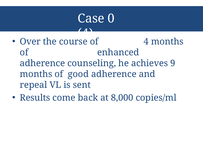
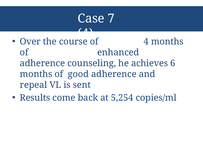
0: 0 -> 7
9: 9 -> 6
8,000: 8,000 -> 5,254
